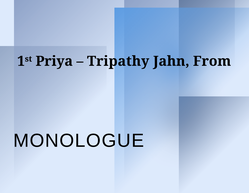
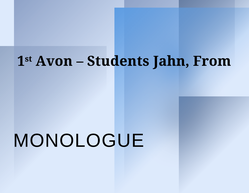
Priya: Priya -> Avon
Tripathy: Tripathy -> Students
